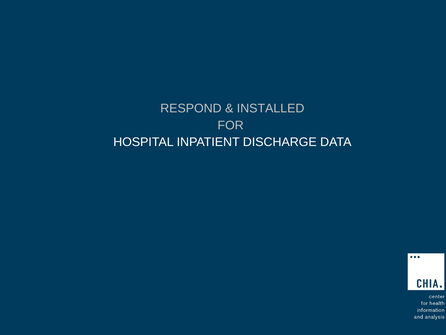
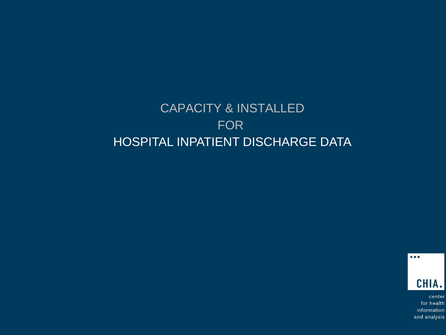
RESPOND: RESPOND -> CAPACITY
